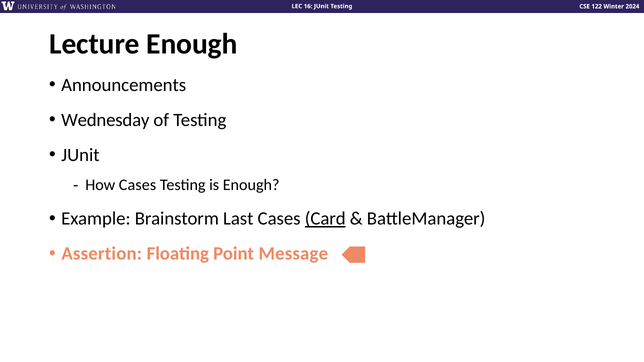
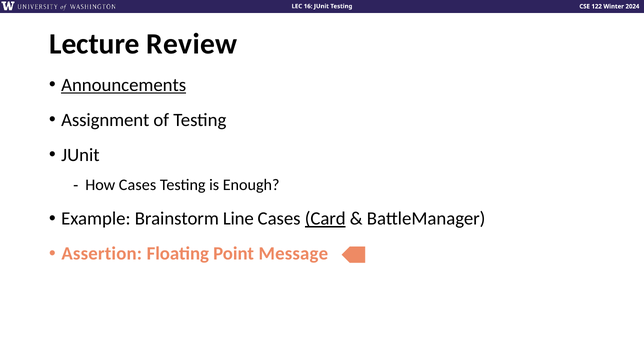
Lecture Enough: Enough -> Review
Announcements underline: none -> present
Wednesday: Wednesday -> Assignment
Last: Last -> Line
